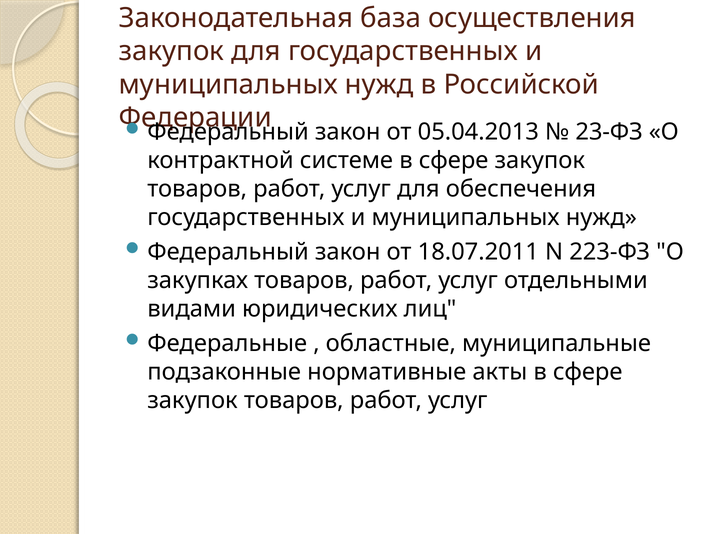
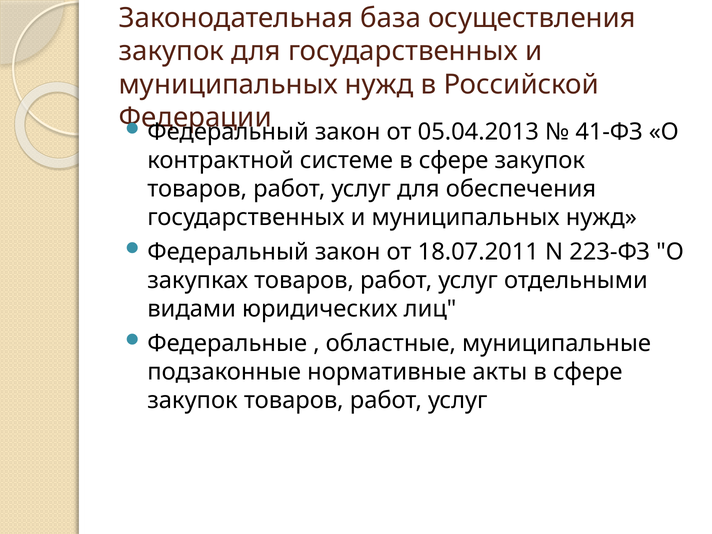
23-ФЗ: 23-ФЗ -> 41-ФЗ
